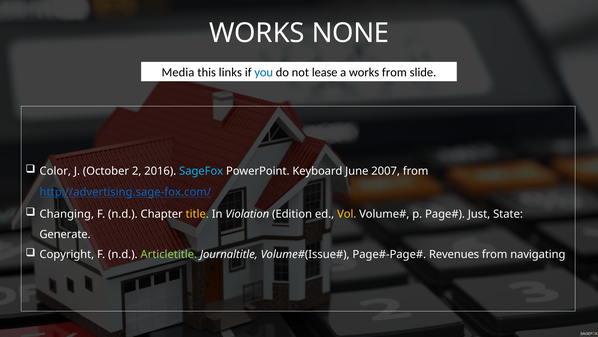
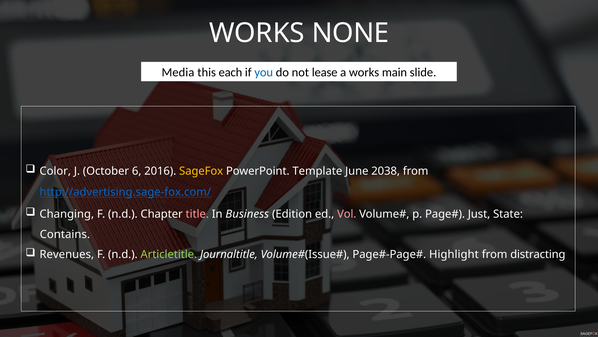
links: links -> each
works from: from -> main
2: 2 -> 6
SageFox colour: light blue -> yellow
Keyboard: Keyboard -> Template
2007: 2007 -> 2038
title colour: yellow -> pink
Violation: Violation -> Business
Vol colour: yellow -> pink
Generate: Generate -> Contains
Copyright: Copyright -> Revenues
Revenues: Revenues -> Highlight
navigating: navigating -> distracting
